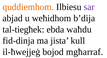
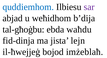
quddiemhom colour: orange -> blue
tal-tiegħek: tal-tiegħek -> tal-għoġbu
kull: kull -> lejn
mgħarraf: mgħarraf -> imżeblaħ
